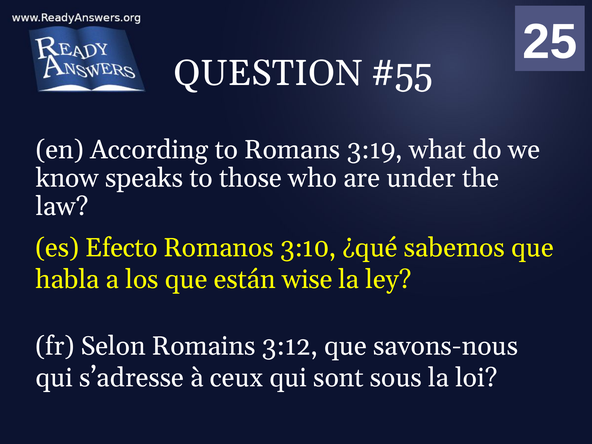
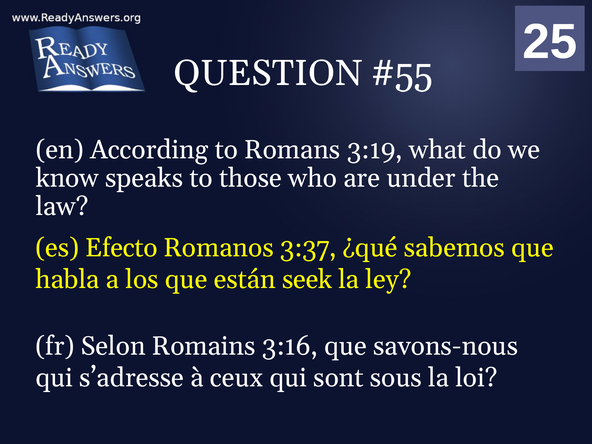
3:10: 3:10 -> 3:37
wise: wise -> seek
3:12: 3:12 -> 3:16
